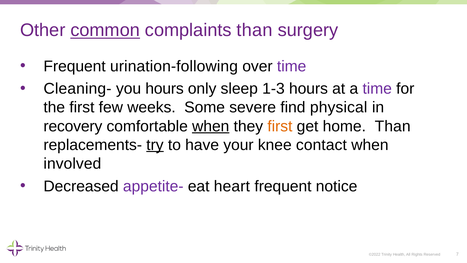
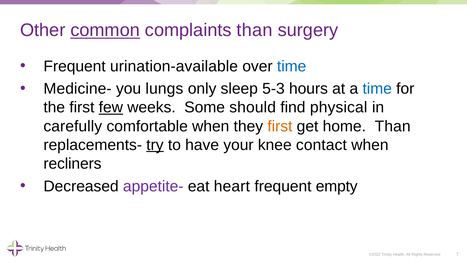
urination-following: urination-following -> urination-available
time at (292, 66) colour: purple -> blue
Cleaning-: Cleaning- -> Medicine-
you hours: hours -> lungs
1-3: 1-3 -> 5-3
time at (377, 89) colour: purple -> blue
few underline: none -> present
severe: severe -> should
recovery: recovery -> carefully
when at (211, 126) underline: present -> none
involved: involved -> recliners
notice: notice -> empty
